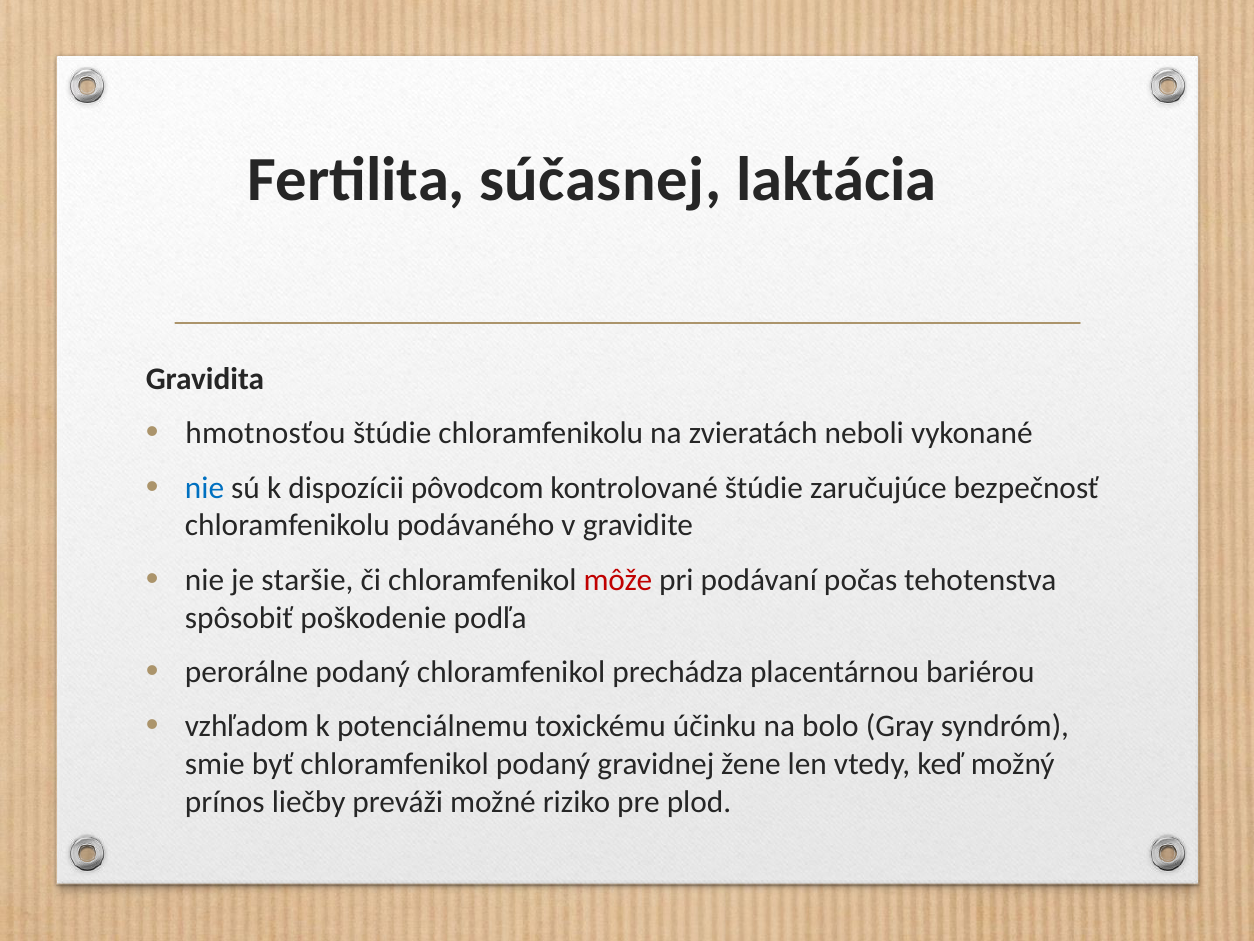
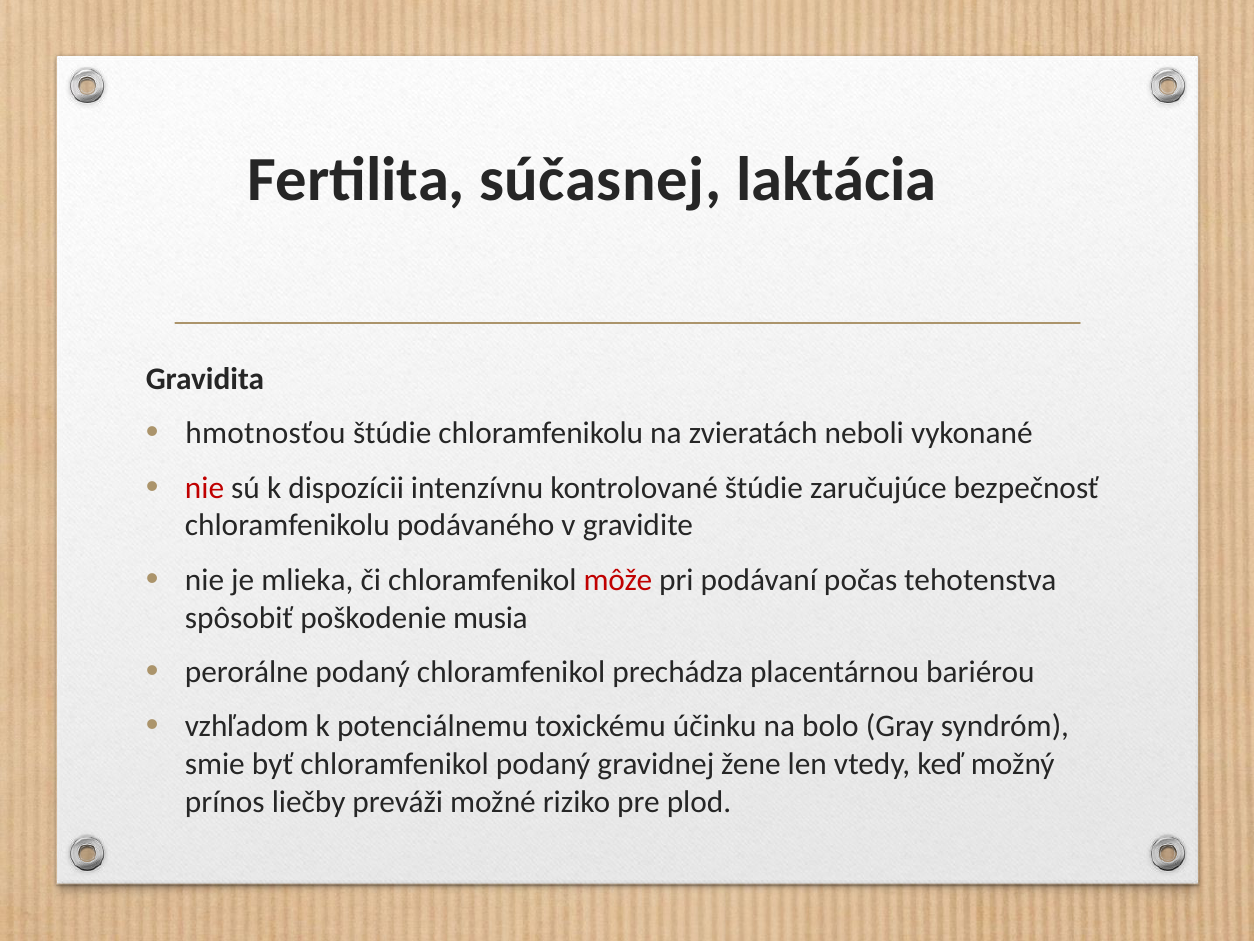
nie at (205, 488) colour: blue -> red
pôvodcom: pôvodcom -> intenzívnu
staršie: staršie -> mlieka
podľa: podľa -> musia
